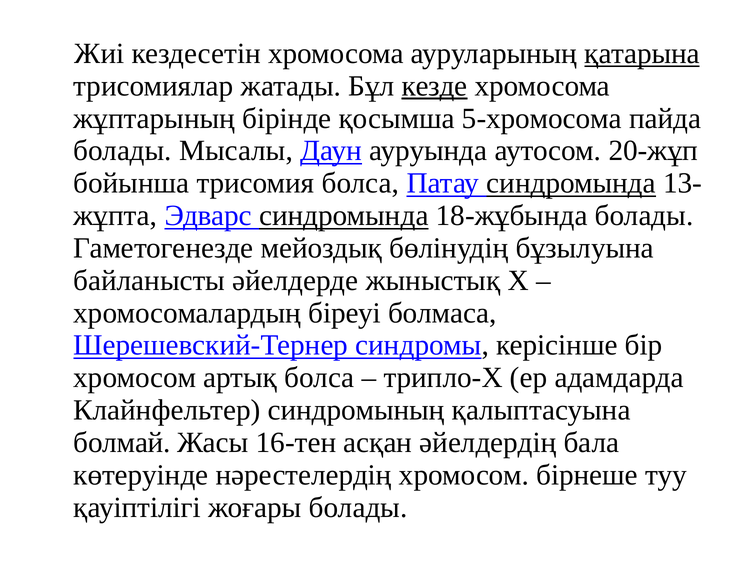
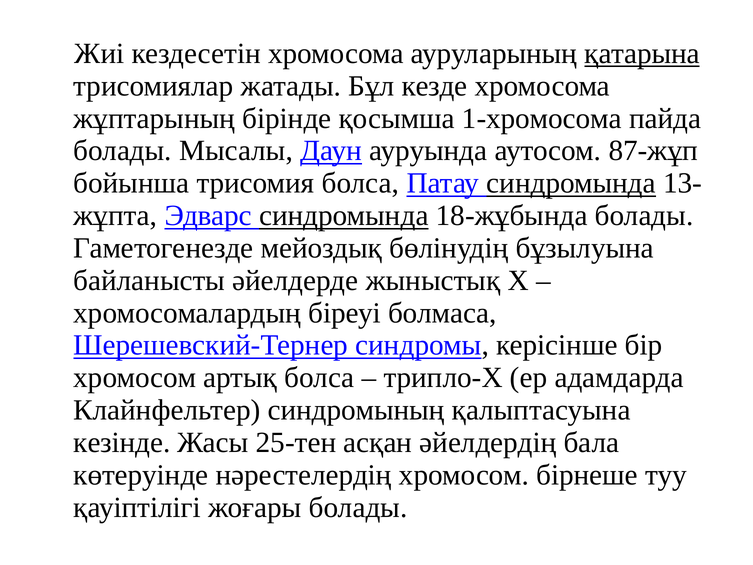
кезде underline: present -> none
5-хромосома: 5-хромосома -> 1-хромосома
20-жұп: 20-жұп -> 87-жұп
болмай: болмай -> кезінде
16-тен: 16-тен -> 25-тен
